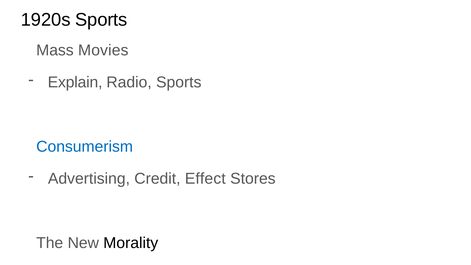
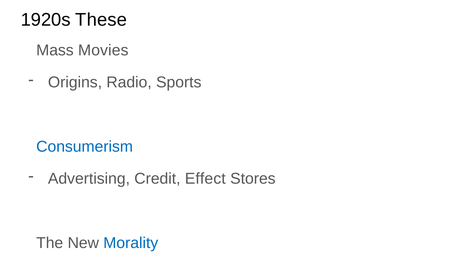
1920s Sports: Sports -> These
Explain: Explain -> Origins
Morality colour: black -> blue
